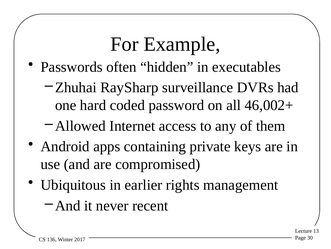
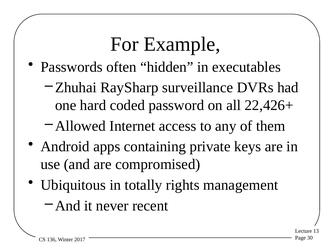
46,002+: 46,002+ -> 22,426+
earlier: earlier -> totally
